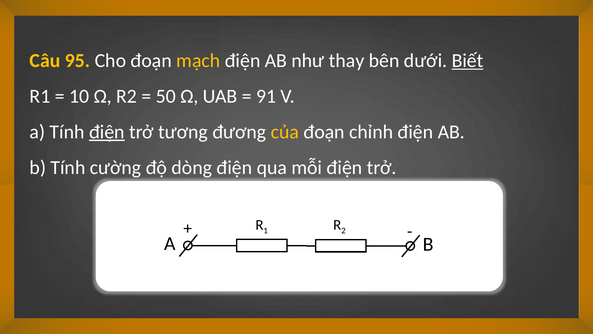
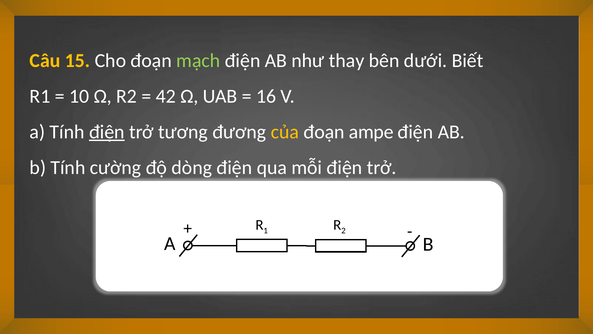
95: 95 -> 15
mạch colour: yellow -> light green
Biết underline: present -> none
50: 50 -> 42
91: 91 -> 16
chỉnh: chỉnh -> ampe
